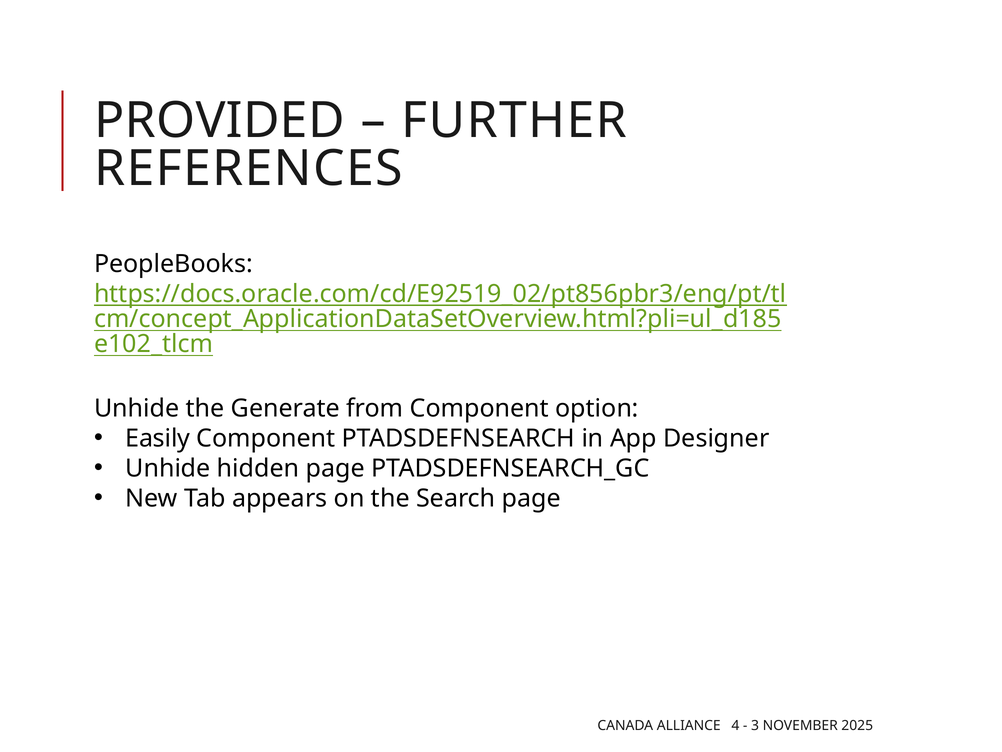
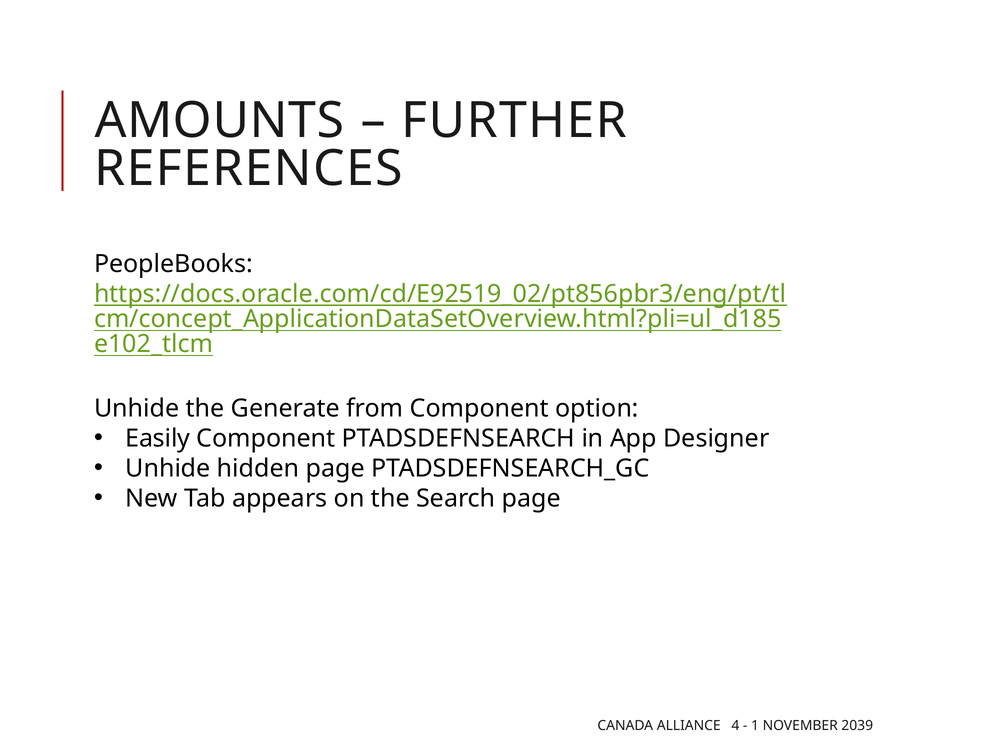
PROVIDED: PROVIDED -> AMOUNTS
3: 3 -> 1
2025: 2025 -> 2039
